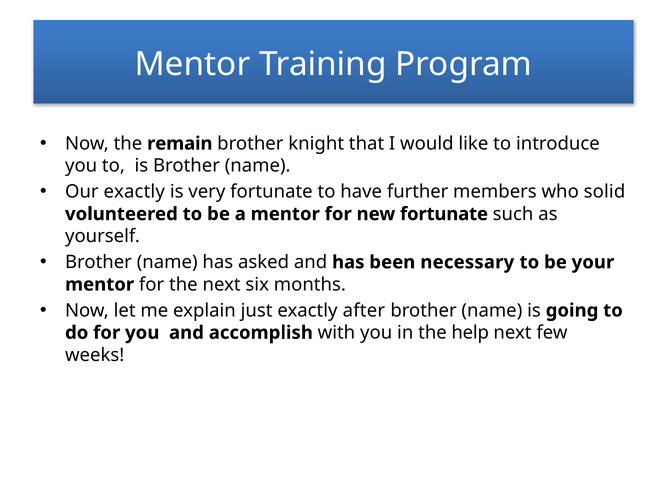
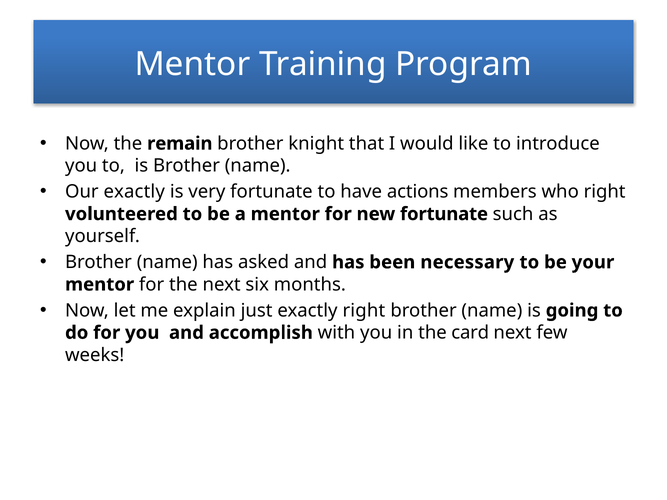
further: further -> actions
who solid: solid -> right
exactly after: after -> right
help: help -> card
